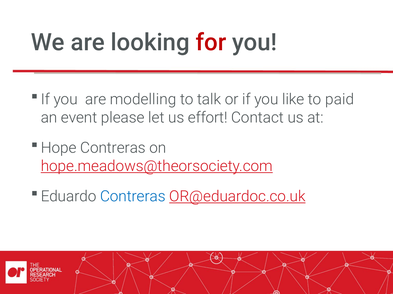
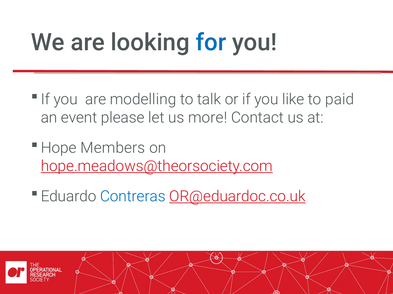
for colour: red -> blue
effort: effort -> more
Hope Contreras: Contreras -> Members
